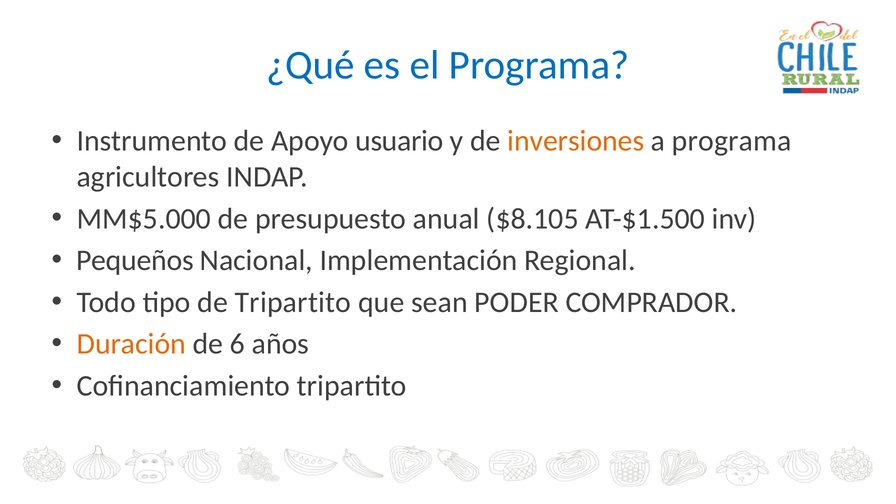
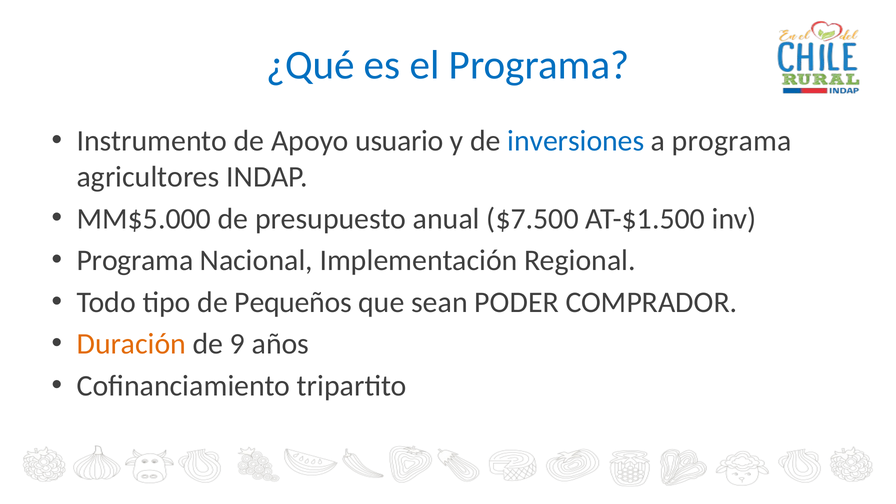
inversiones colour: orange -> blue
$8.105: $8.105 -> $7.500
Pequeños at (135, 260): Pequeños -> Programa
de Tripartito: Tripartito -> Pequeños
6: 6 -> 9
